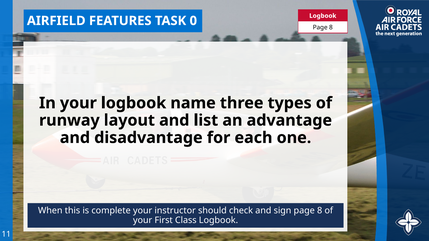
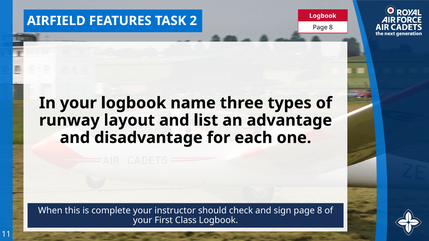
0: 0 -> 2
